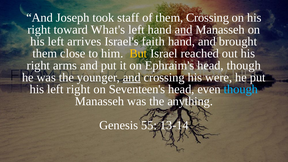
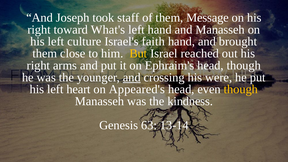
them Crossing: Crossing -> Message
and at (184, 30) underline: present -> none
arrives: arrives -> culture
left right: right -> heart
Seventeen's: Seventeen's -> Appeared's
though at (241, 89) colour: light blue -> yellow
anything: anything -> kindness
55: 55 -> 63
